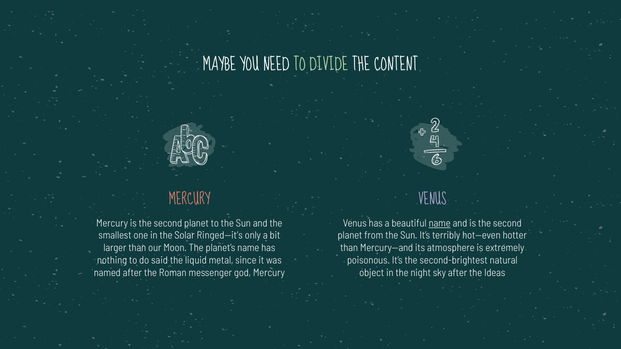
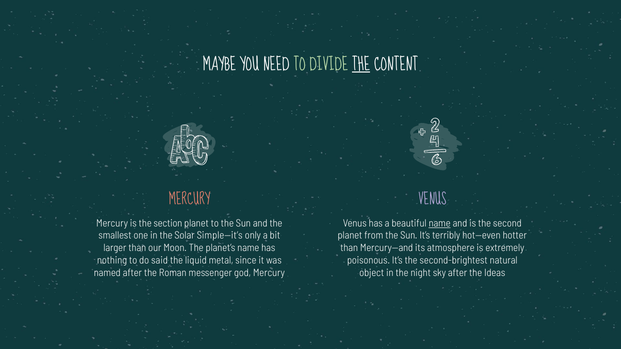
THE at (361, 65) underline: none -> present
Mercury is the second: second -> section
Ringed—it’s: Ringed—it’s -> Simple—it’s
